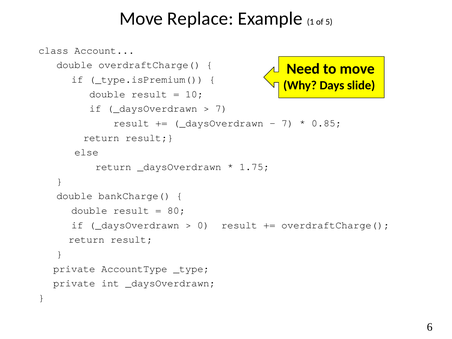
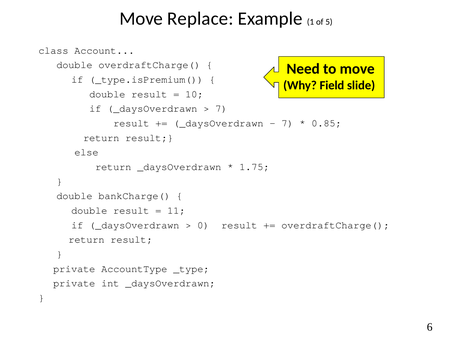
Days: Days -> Field
80: 80 -> 11
